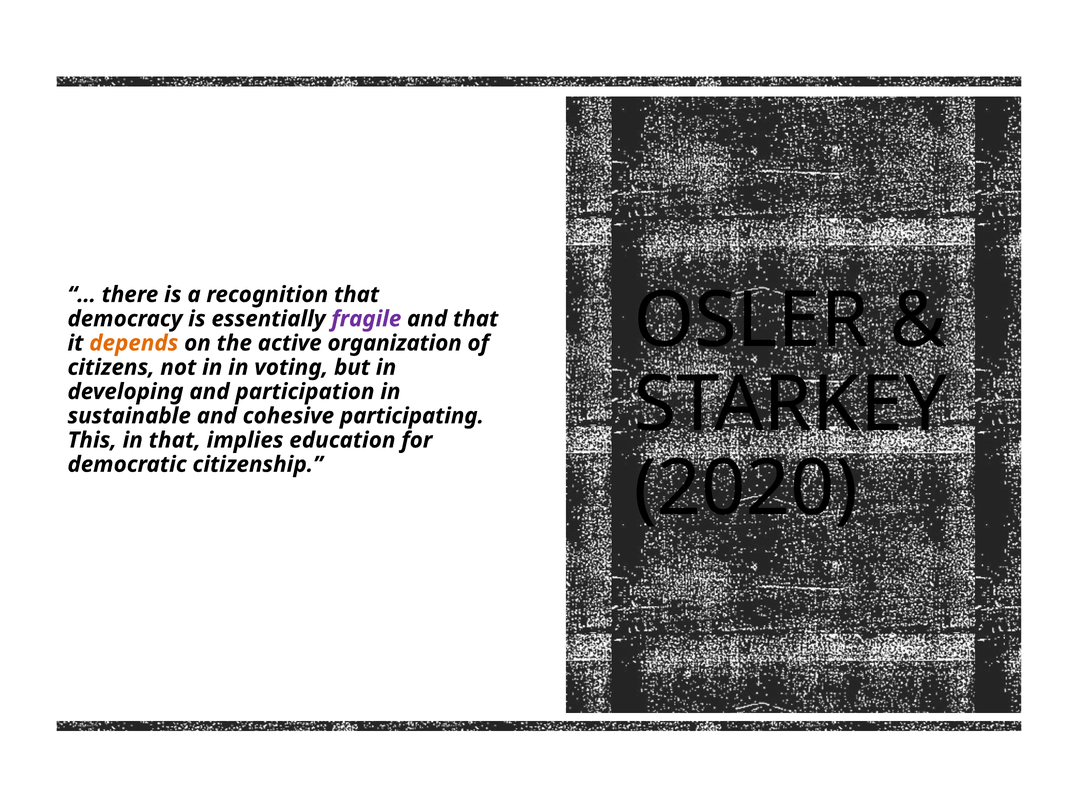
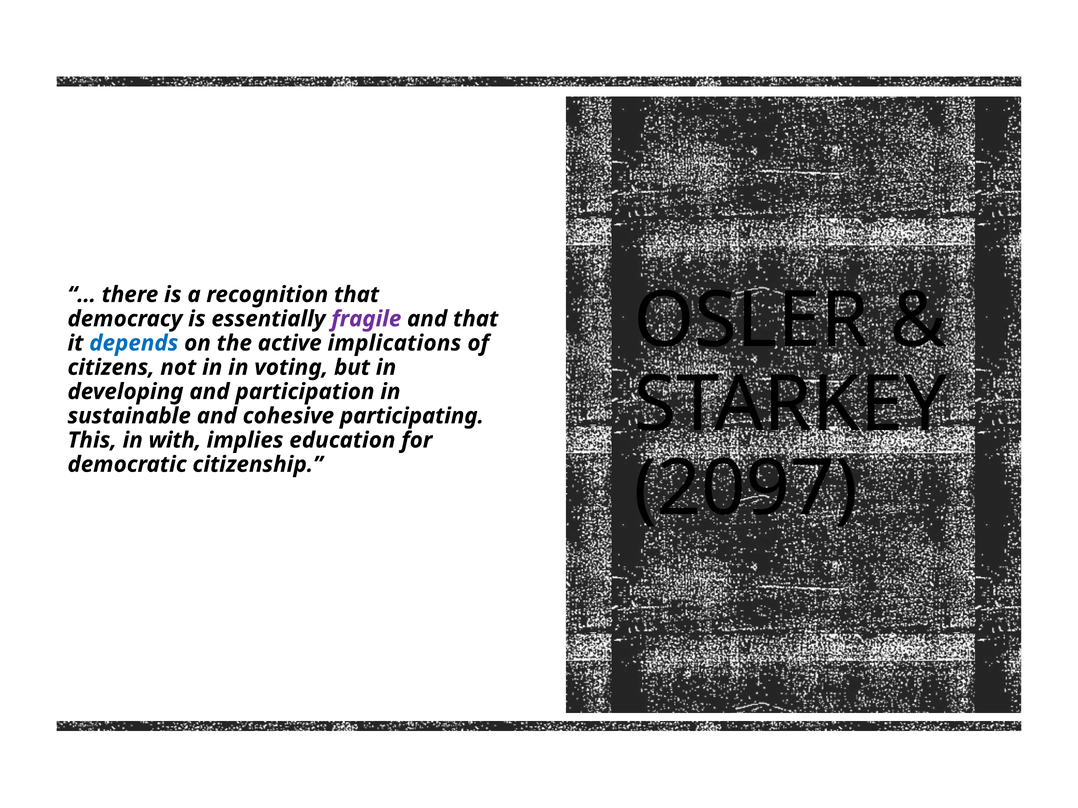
depends colour: orange -> blue
organization: organization -> implications
in that: that -> with
2020: 2020 -> 2097
